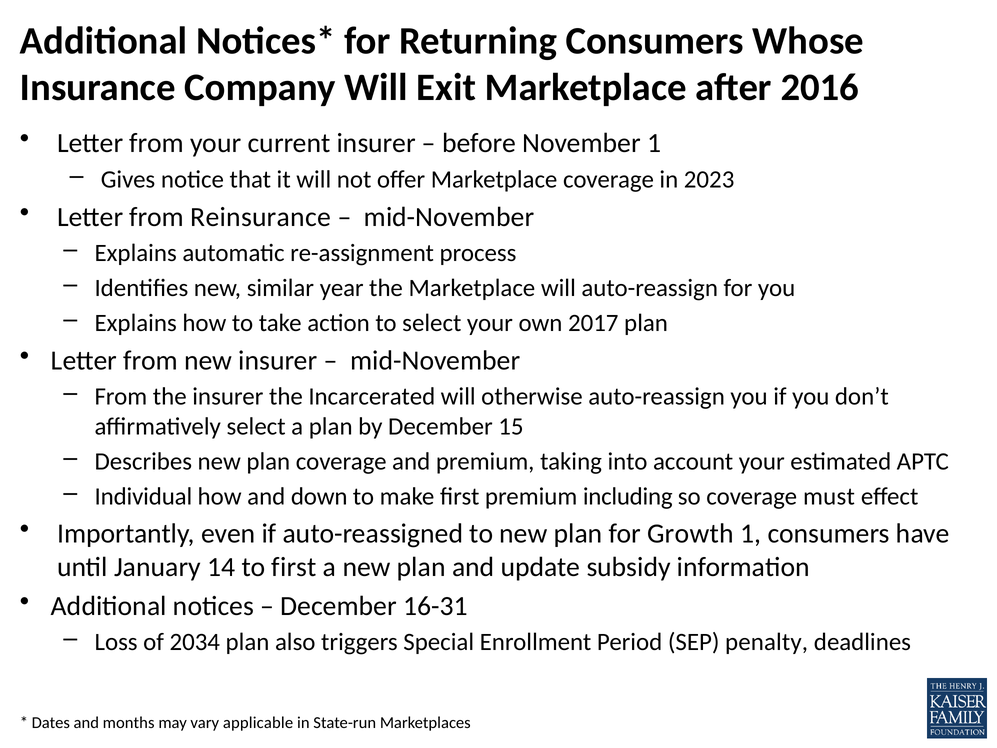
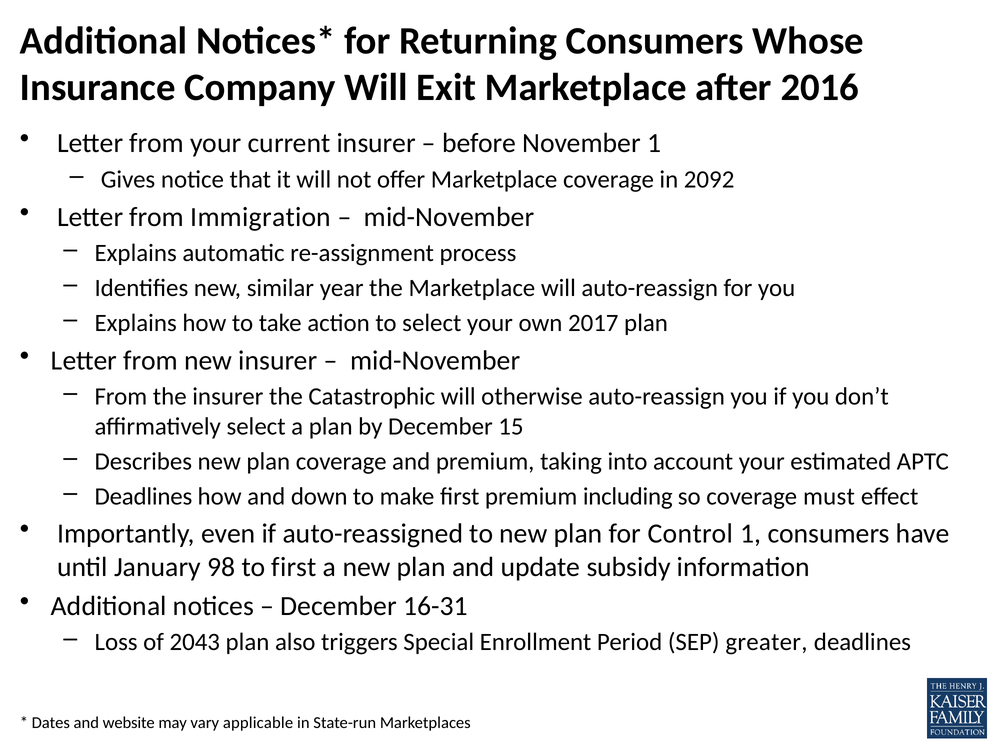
2023: 2023 -> 2092
Reinsurance: Reinsurance -> Immigration
Incarcerated: Incarcerated -> Catastrophic
Individual at (143, 496): Individual -> Deadlines
Growth: Growth -> Control
14: 14 -> 98
2034: 2034 -> 2043
penalty: penalty -> greater
months: months -> website
